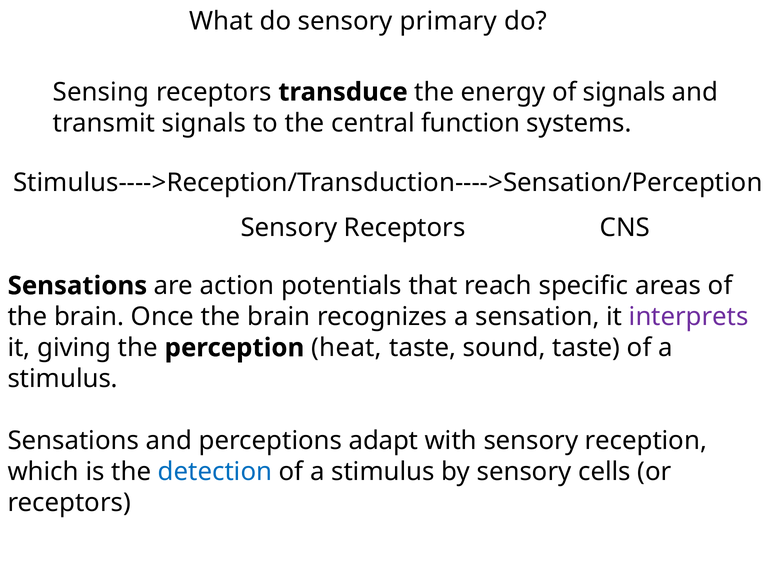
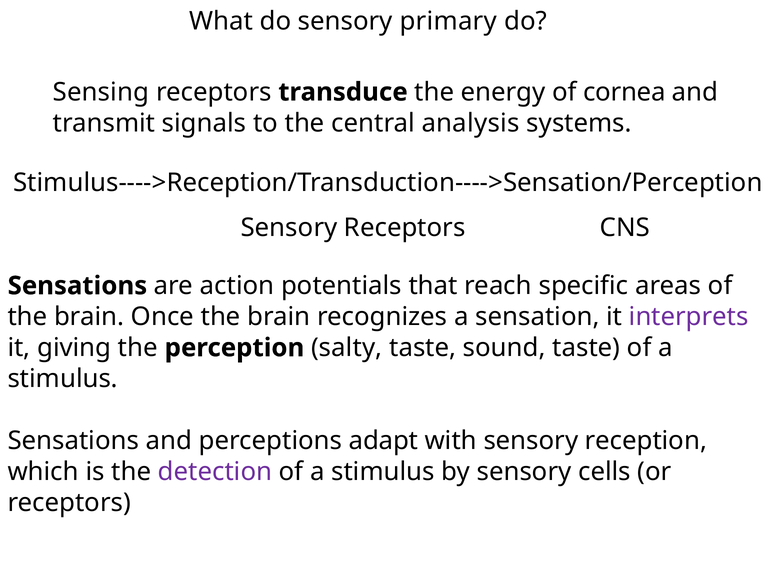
of signals: signals -> cornea
function: function -> analysis
heat: heat -> salty
detection colour: blue -> purple
